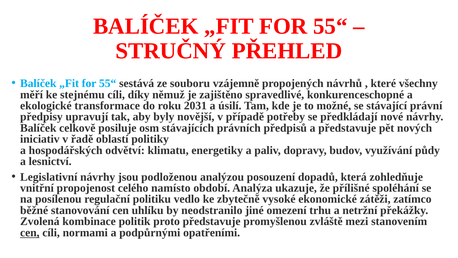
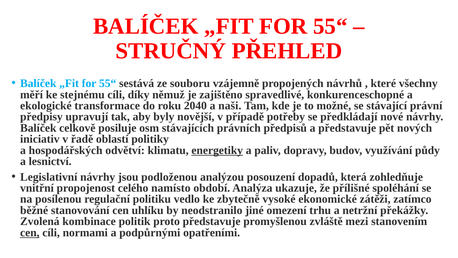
2031: 2031 -> 2040
úsilí: úsilí -> naši
energetiky underline: none -> present
